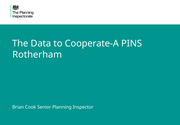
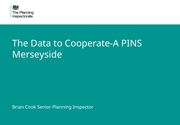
Rotherham: Rotherham -> Merseyside
